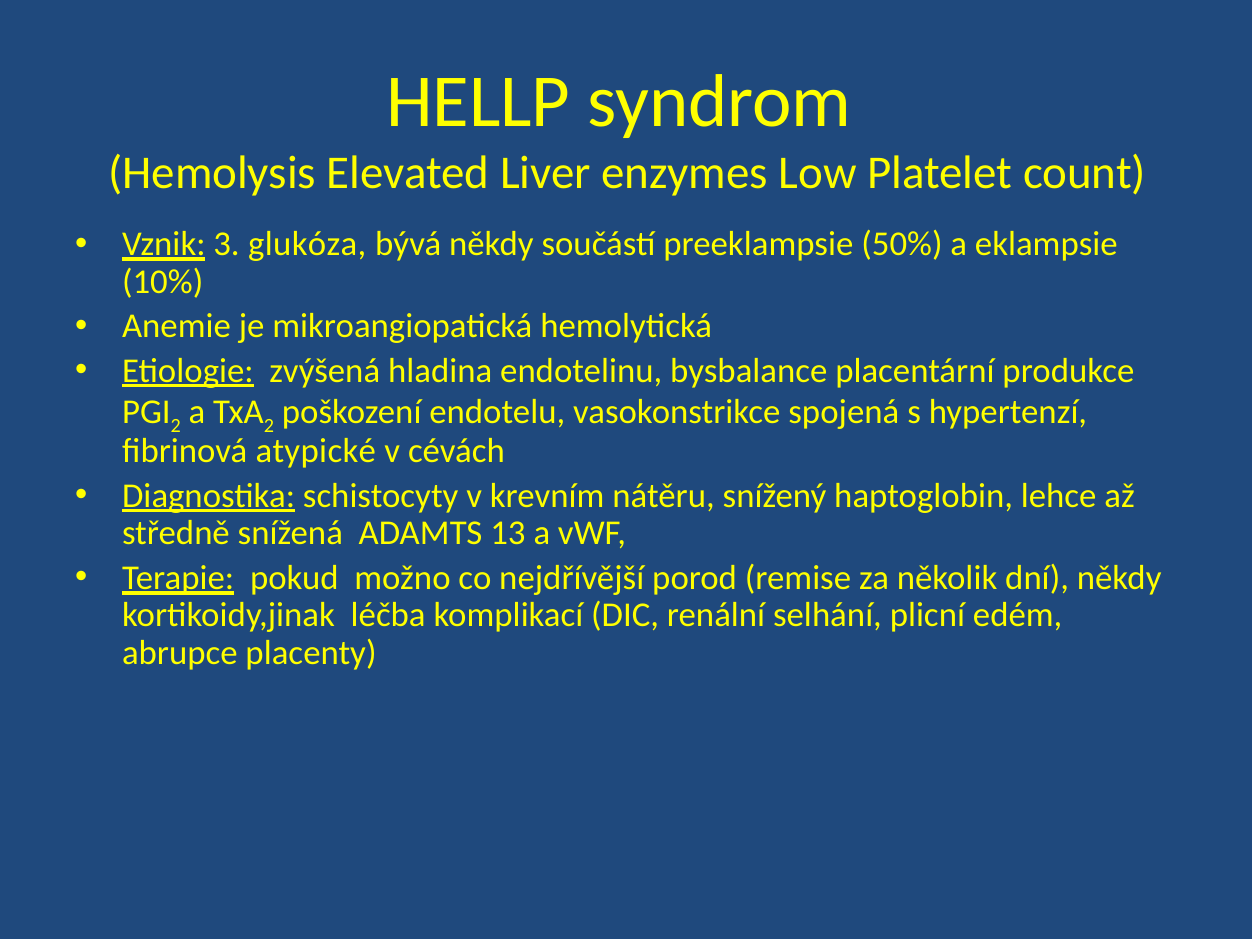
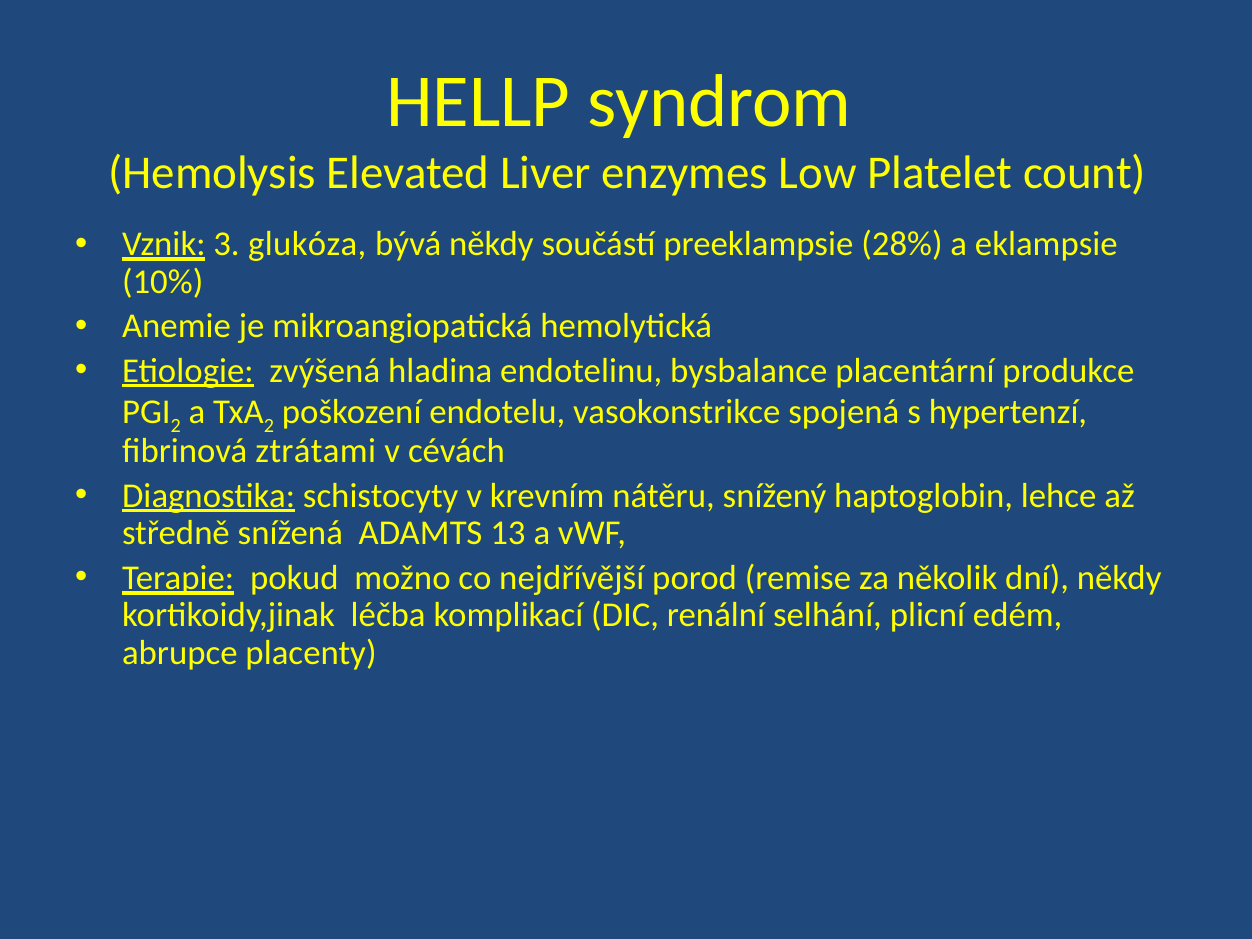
50%: 50% -> 28%
atypické: atypické -> ztrátami
